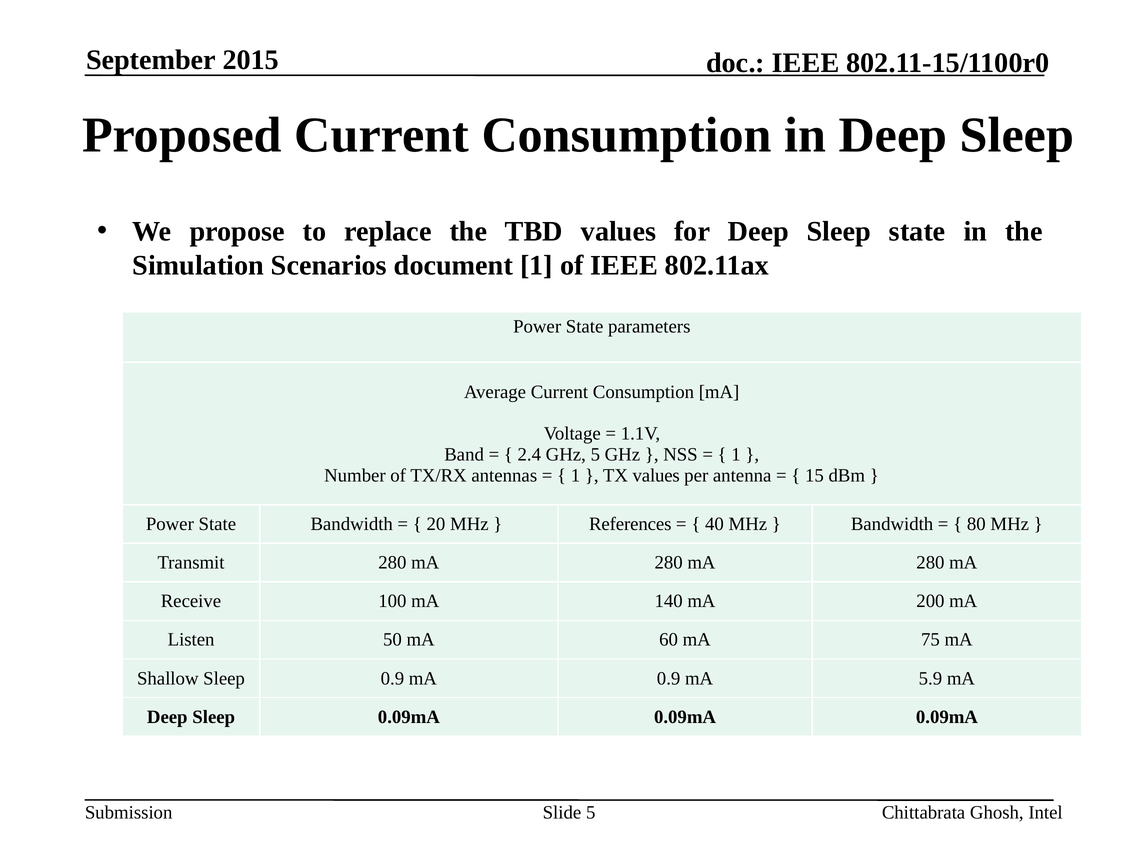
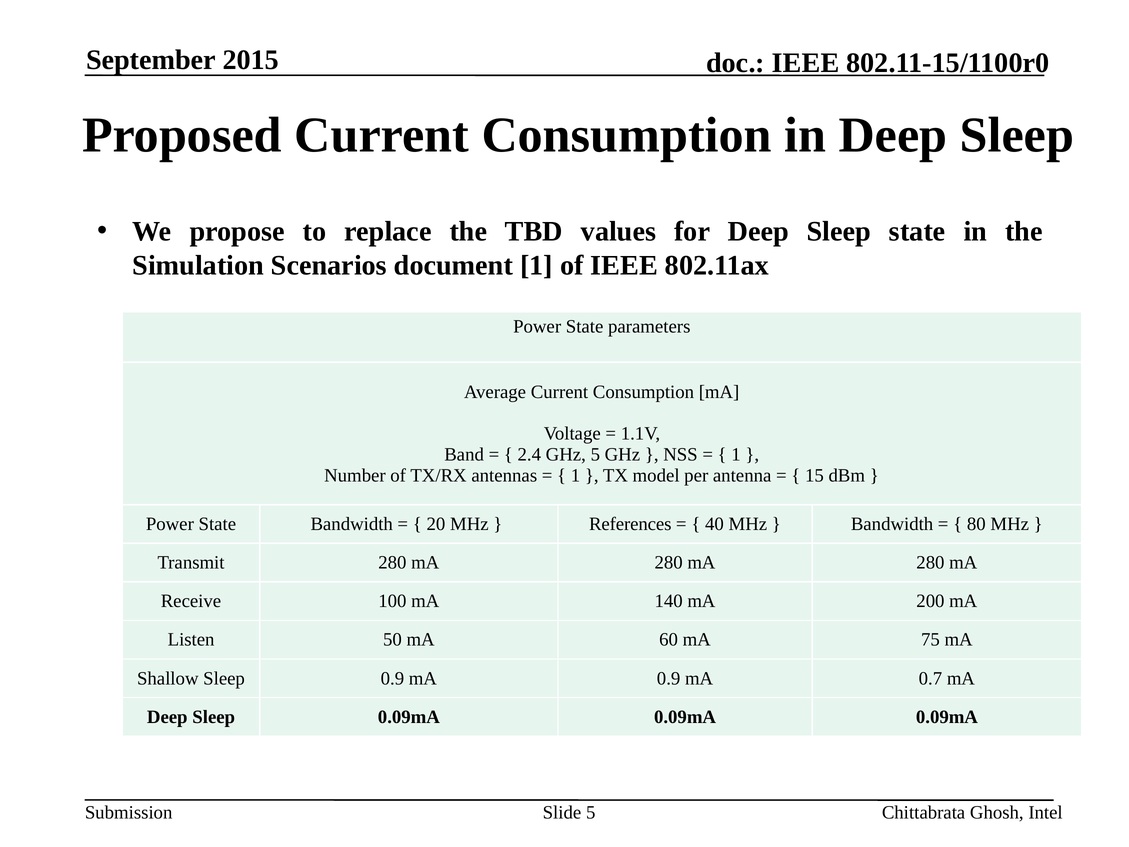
TX values: values -> model
5.9: 5.9 -> 0.7
